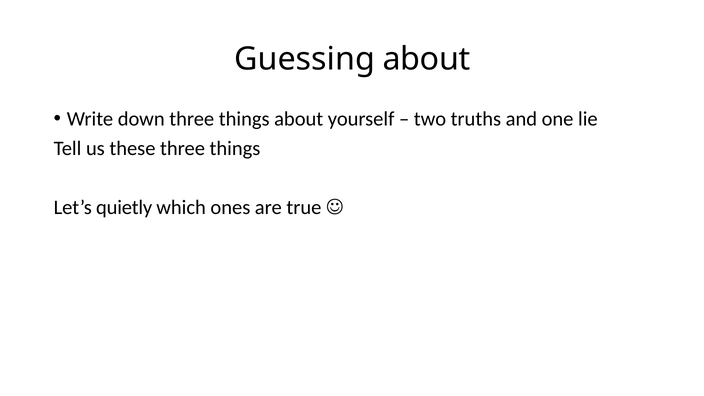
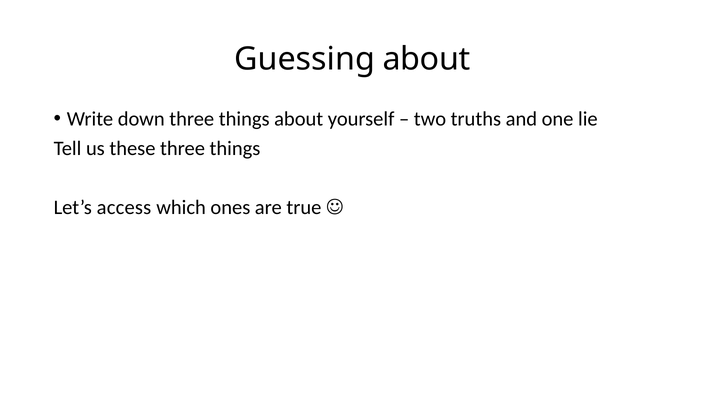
quietly: quietly -> access
